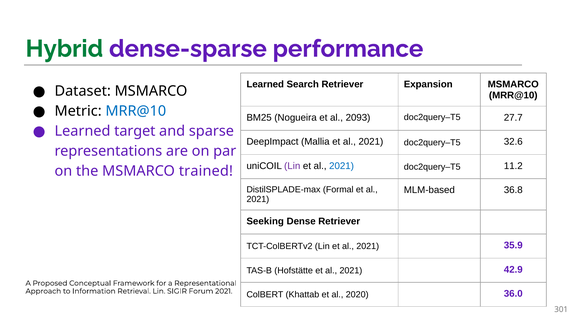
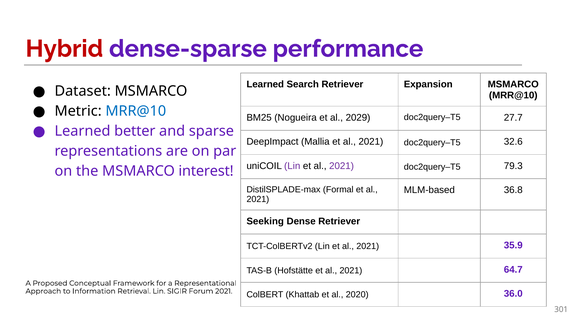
Hybrid colour: green -> red
2093: 2093 -> 2029
target: target -> better
2021 at (342, 166) colour: blue -> purple
11.2: 11.2 -> 79.3
trained: trained -> interest
42.9: 42.9 -> 64.7
